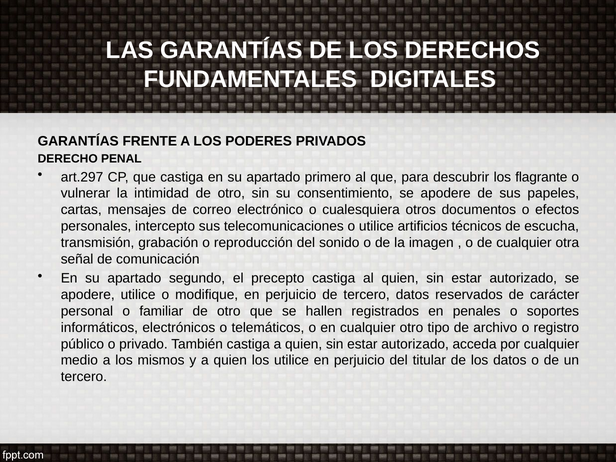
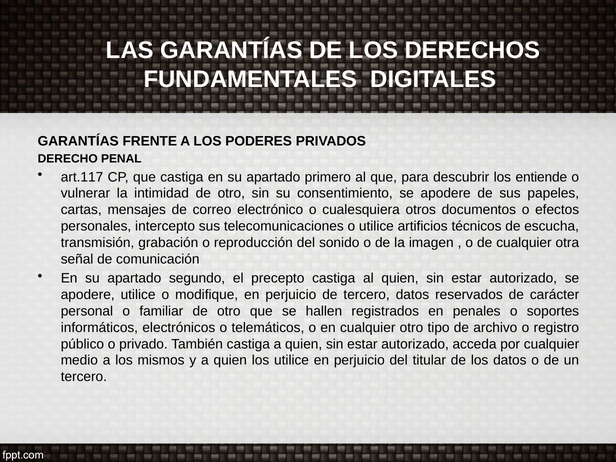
art.297: art.297 -> art.117
flagrante: flagrante -> entiende
